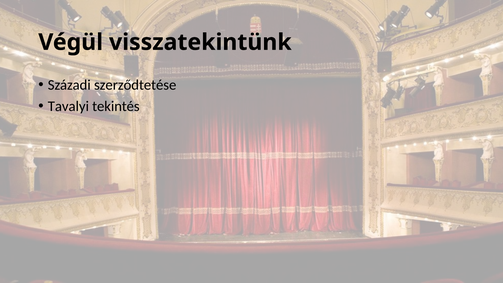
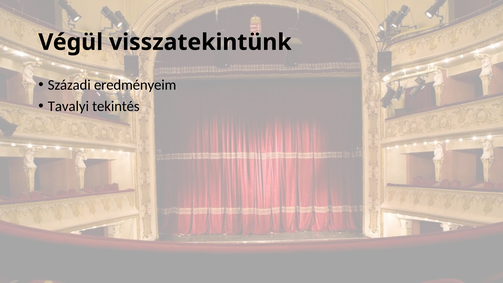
szerződtetése: szerződtetése -> eredményeim
